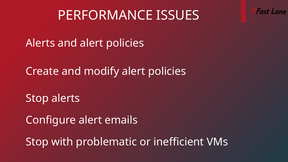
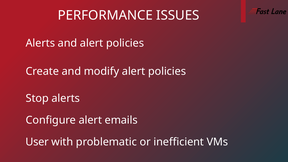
Stop at (37, 142): Stop -> User
